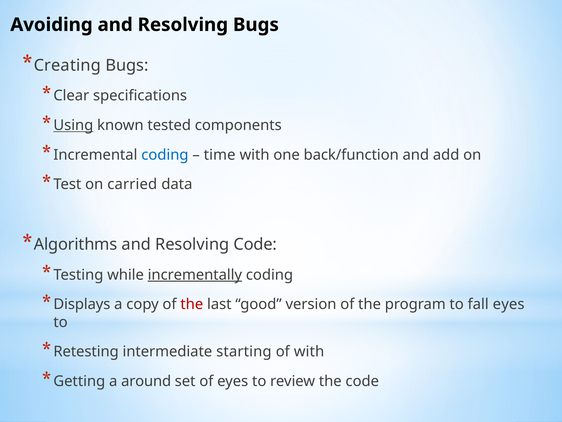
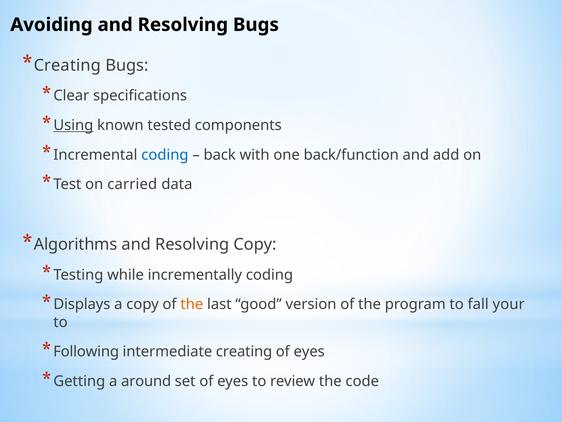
time: time -> back
Resolving Code: Code -> Copy
incrementally underline: present -> none
the at (192, 304) colour: red -> orange
fall eyes: eyes -> your
Retesting: Retesting -> Following
intermediate starting: starting -> creating
with at (309, 351): with -> eyes
